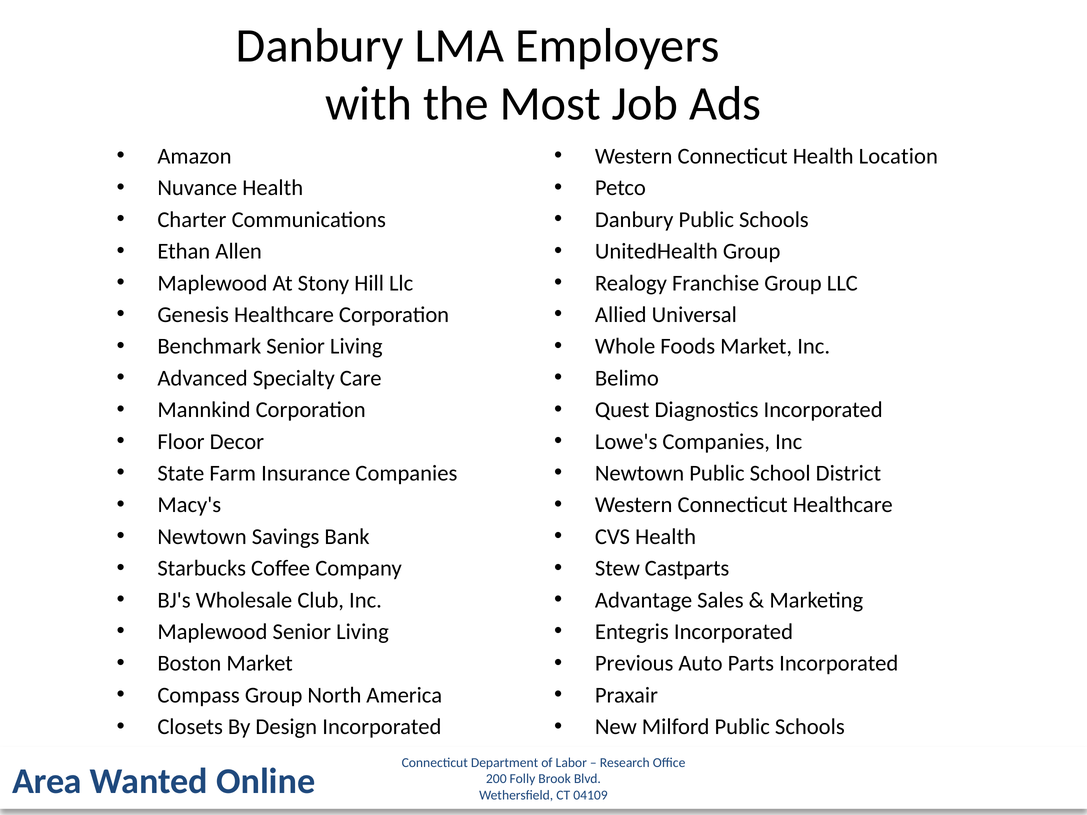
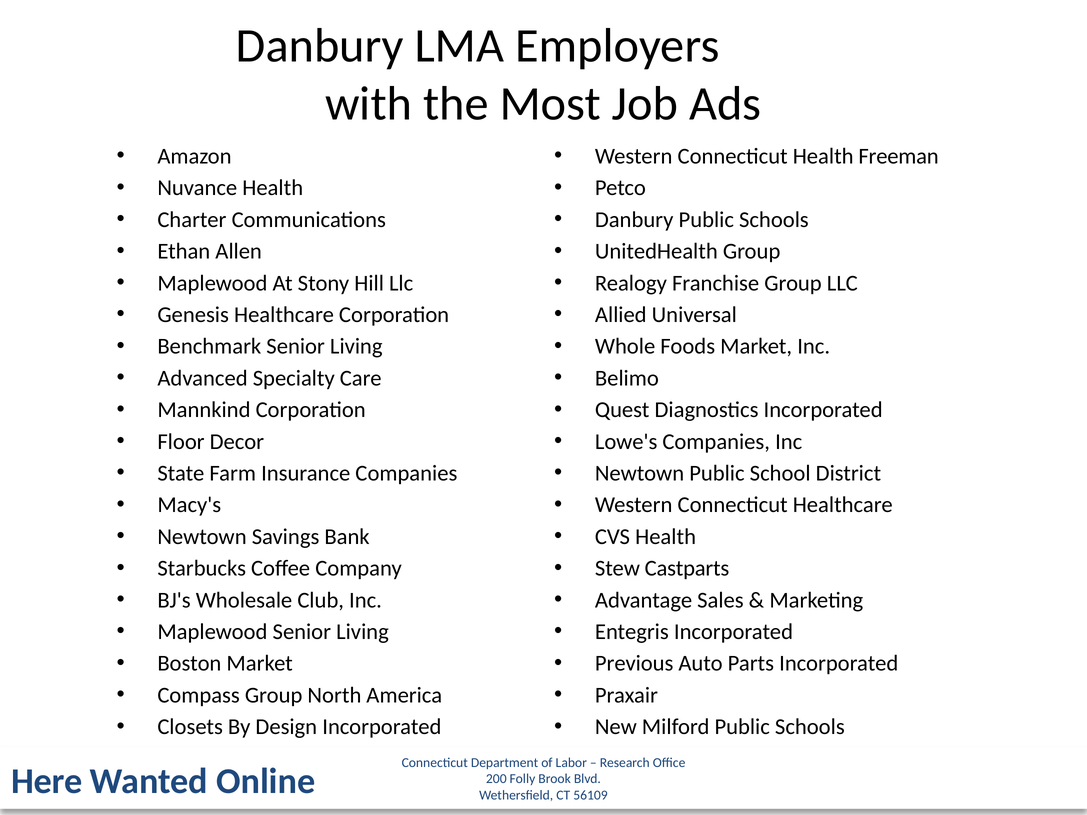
Location: Location -> Freeman
Area: Area -> Here
04109: 04109 -> 56109
